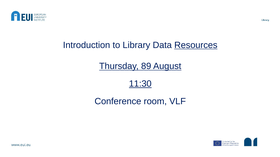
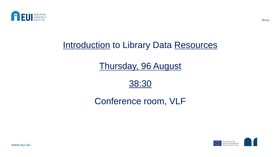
Introduction underline: none -> present
89: 89 -> 96
11:30: 11:30 -> 38:30
